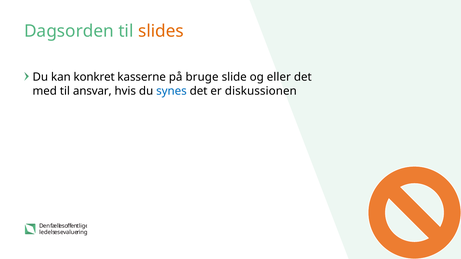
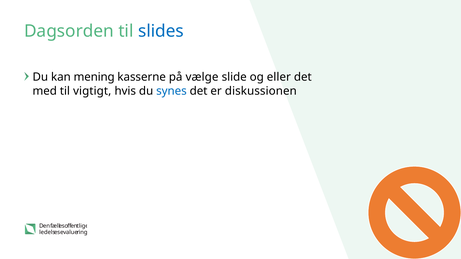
slides colour: orange -> blue
konkret: konkret -> mening
bruge: bruge -> vælge
ansvar: ansvar -> vigtigt
